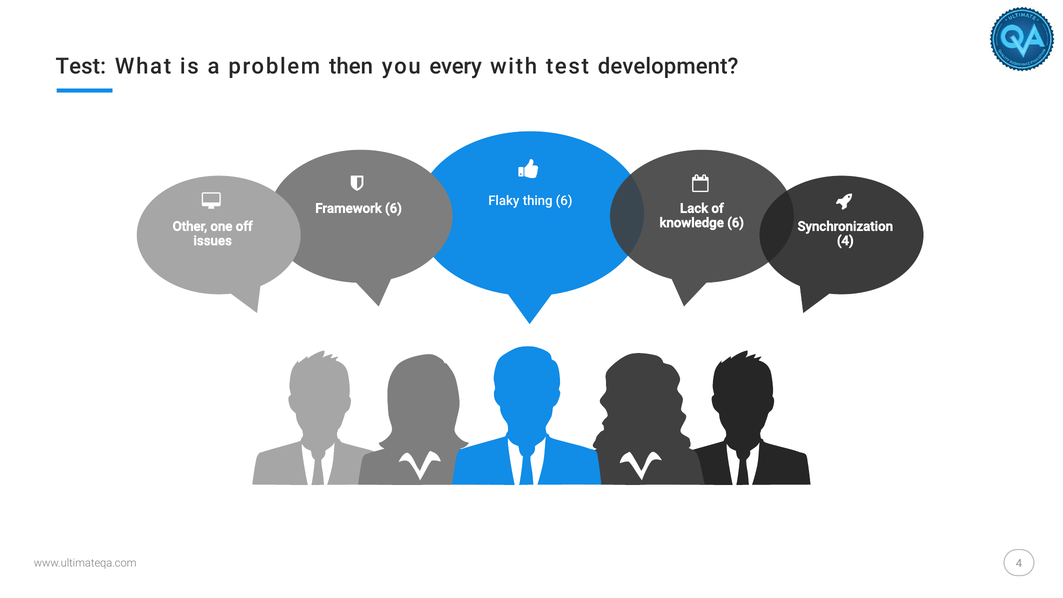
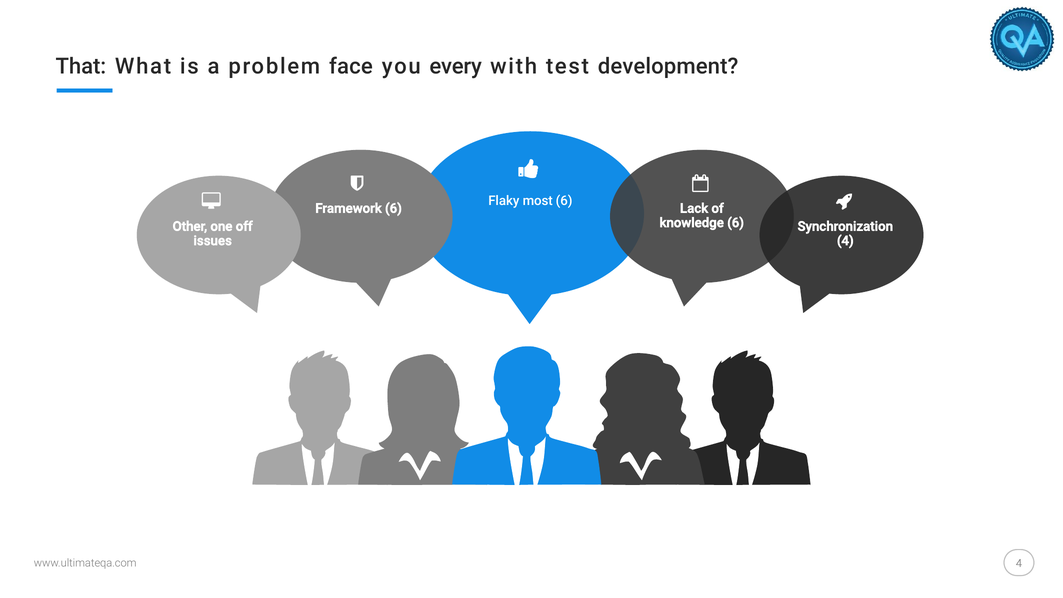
Test at (81, 66): Test -> That
then: then -> face
thing: thing -> most
